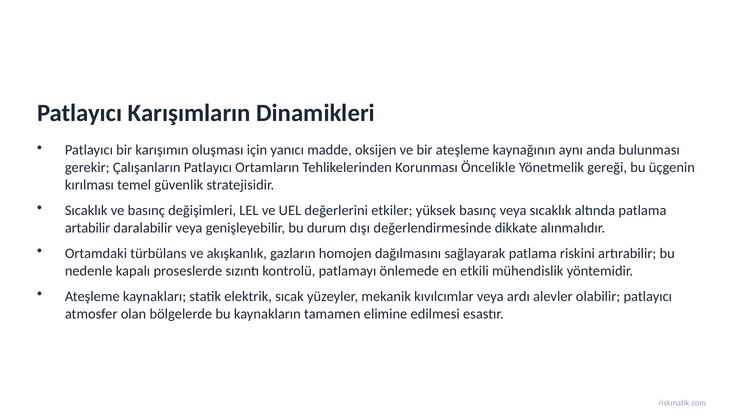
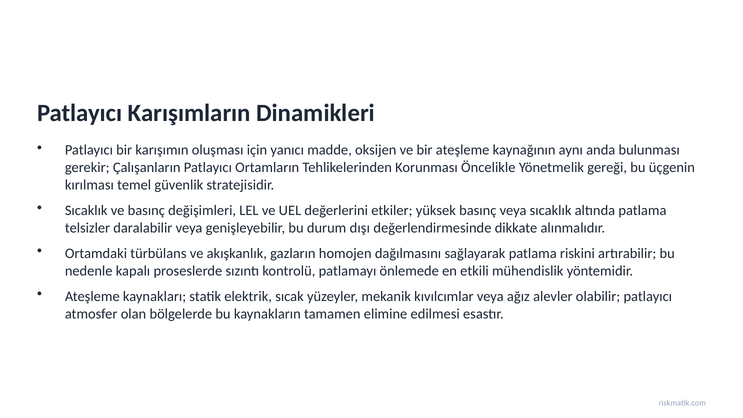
artabilir: artabilir -> telsizler
ardı: ardı -> ağız
